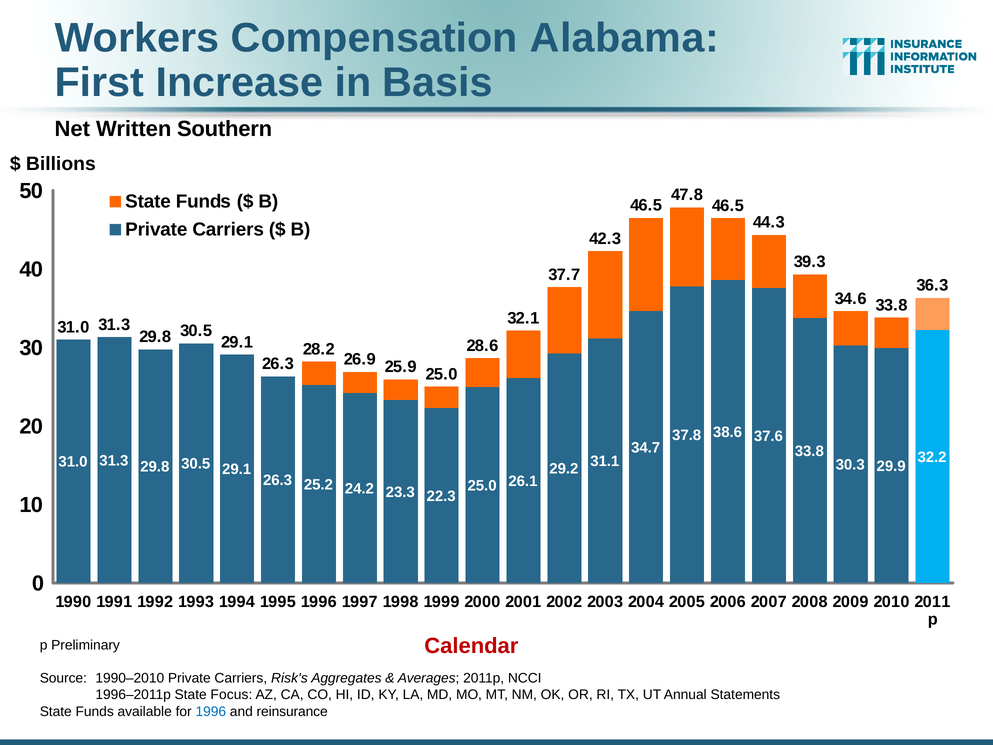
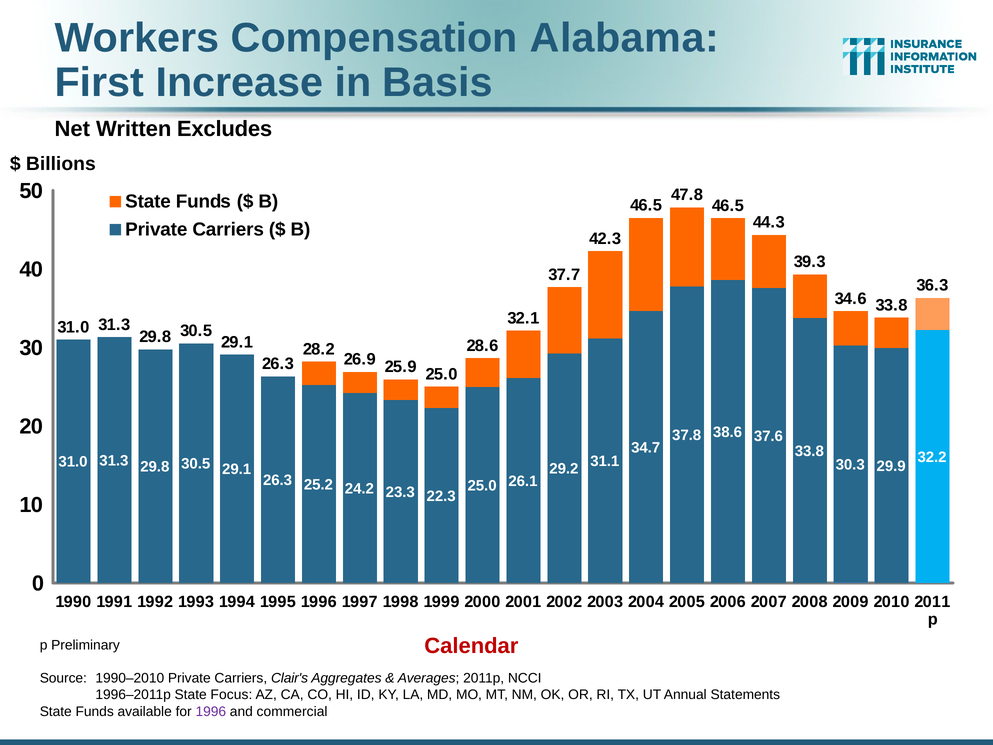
Southern: Southern -> Excludes
Risk's: Risk's -> Clair's
1996 at (211, 711) colour: blue -> purple
reinsurance: reinsurance -> commercial
